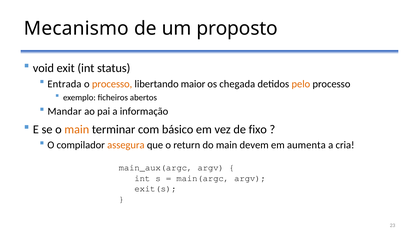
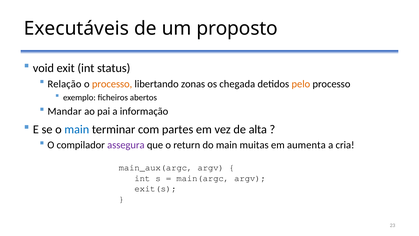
Mecanismo: Mecanismo -> Executáveis
Entrada: Entrada -> Relação
maior: maior -> zonas
main at (77, 129) colour: orange -> blue
básico: básico -> partes
fixo: fixo -> alta
assegura colour: orange -> purple
devem: devem -> muitas
